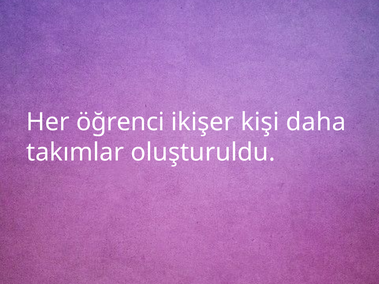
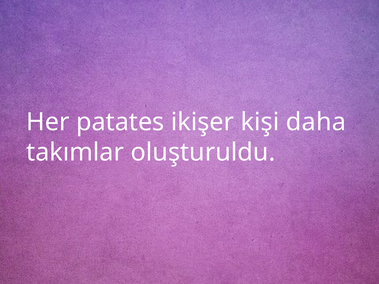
öğrenci: öğrenci -> patates
